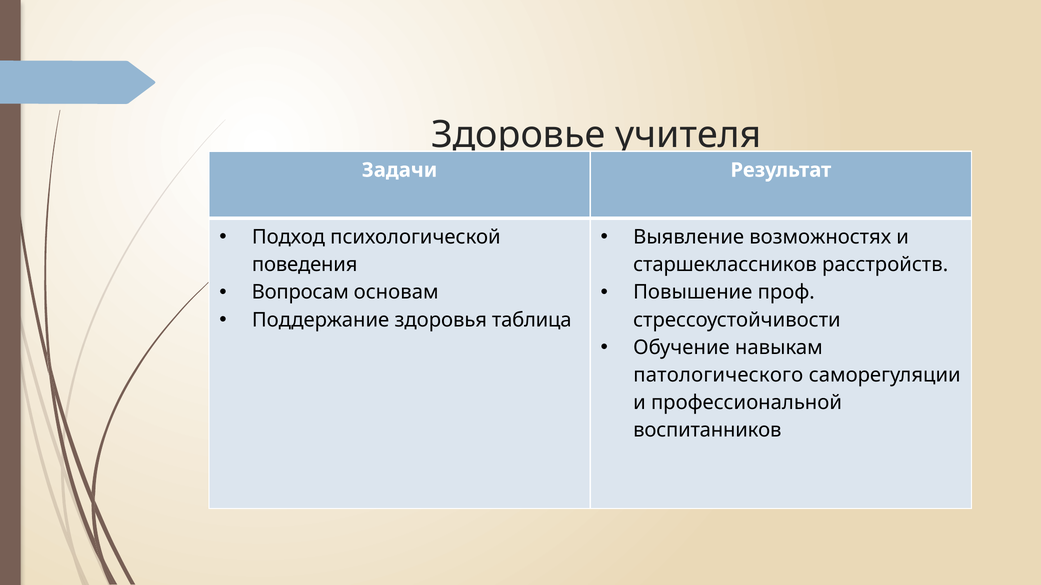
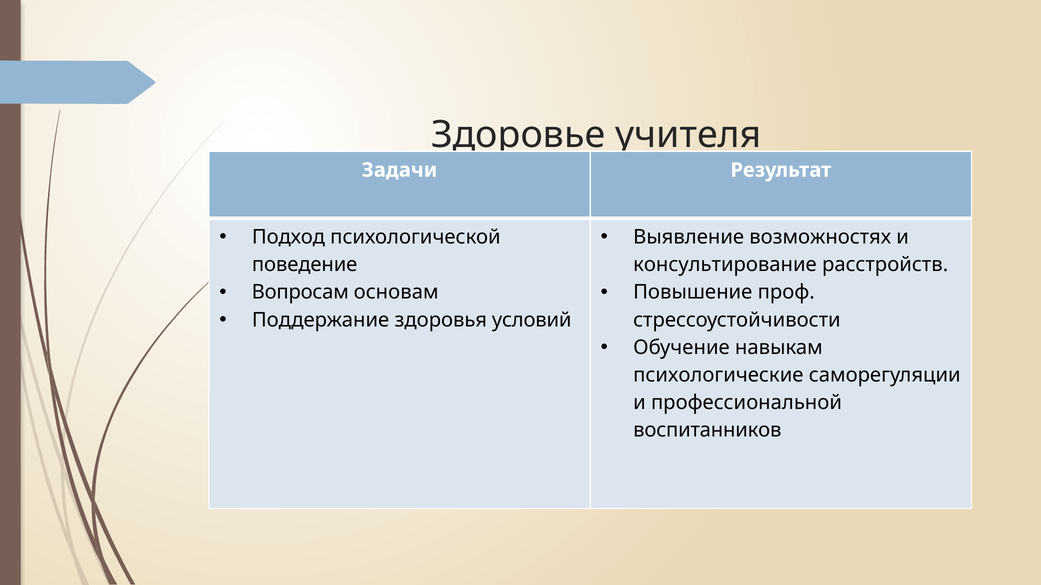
поведения: поведения -> поведение
старшеклассников: старшеклассников -> консультирование
таблица: таблица -> условий
патологического: патологического -> психологические
